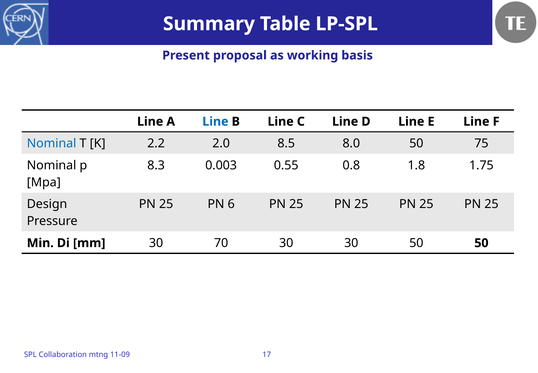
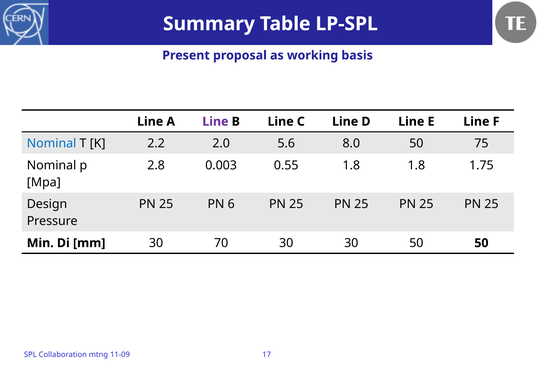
Line at (215, 121) colour: blue -> purple
8.5: 8.5 -> 5.6
8.3: 8.3 -> 2.8
0.55 0.8: 0.8 -> 1.8
